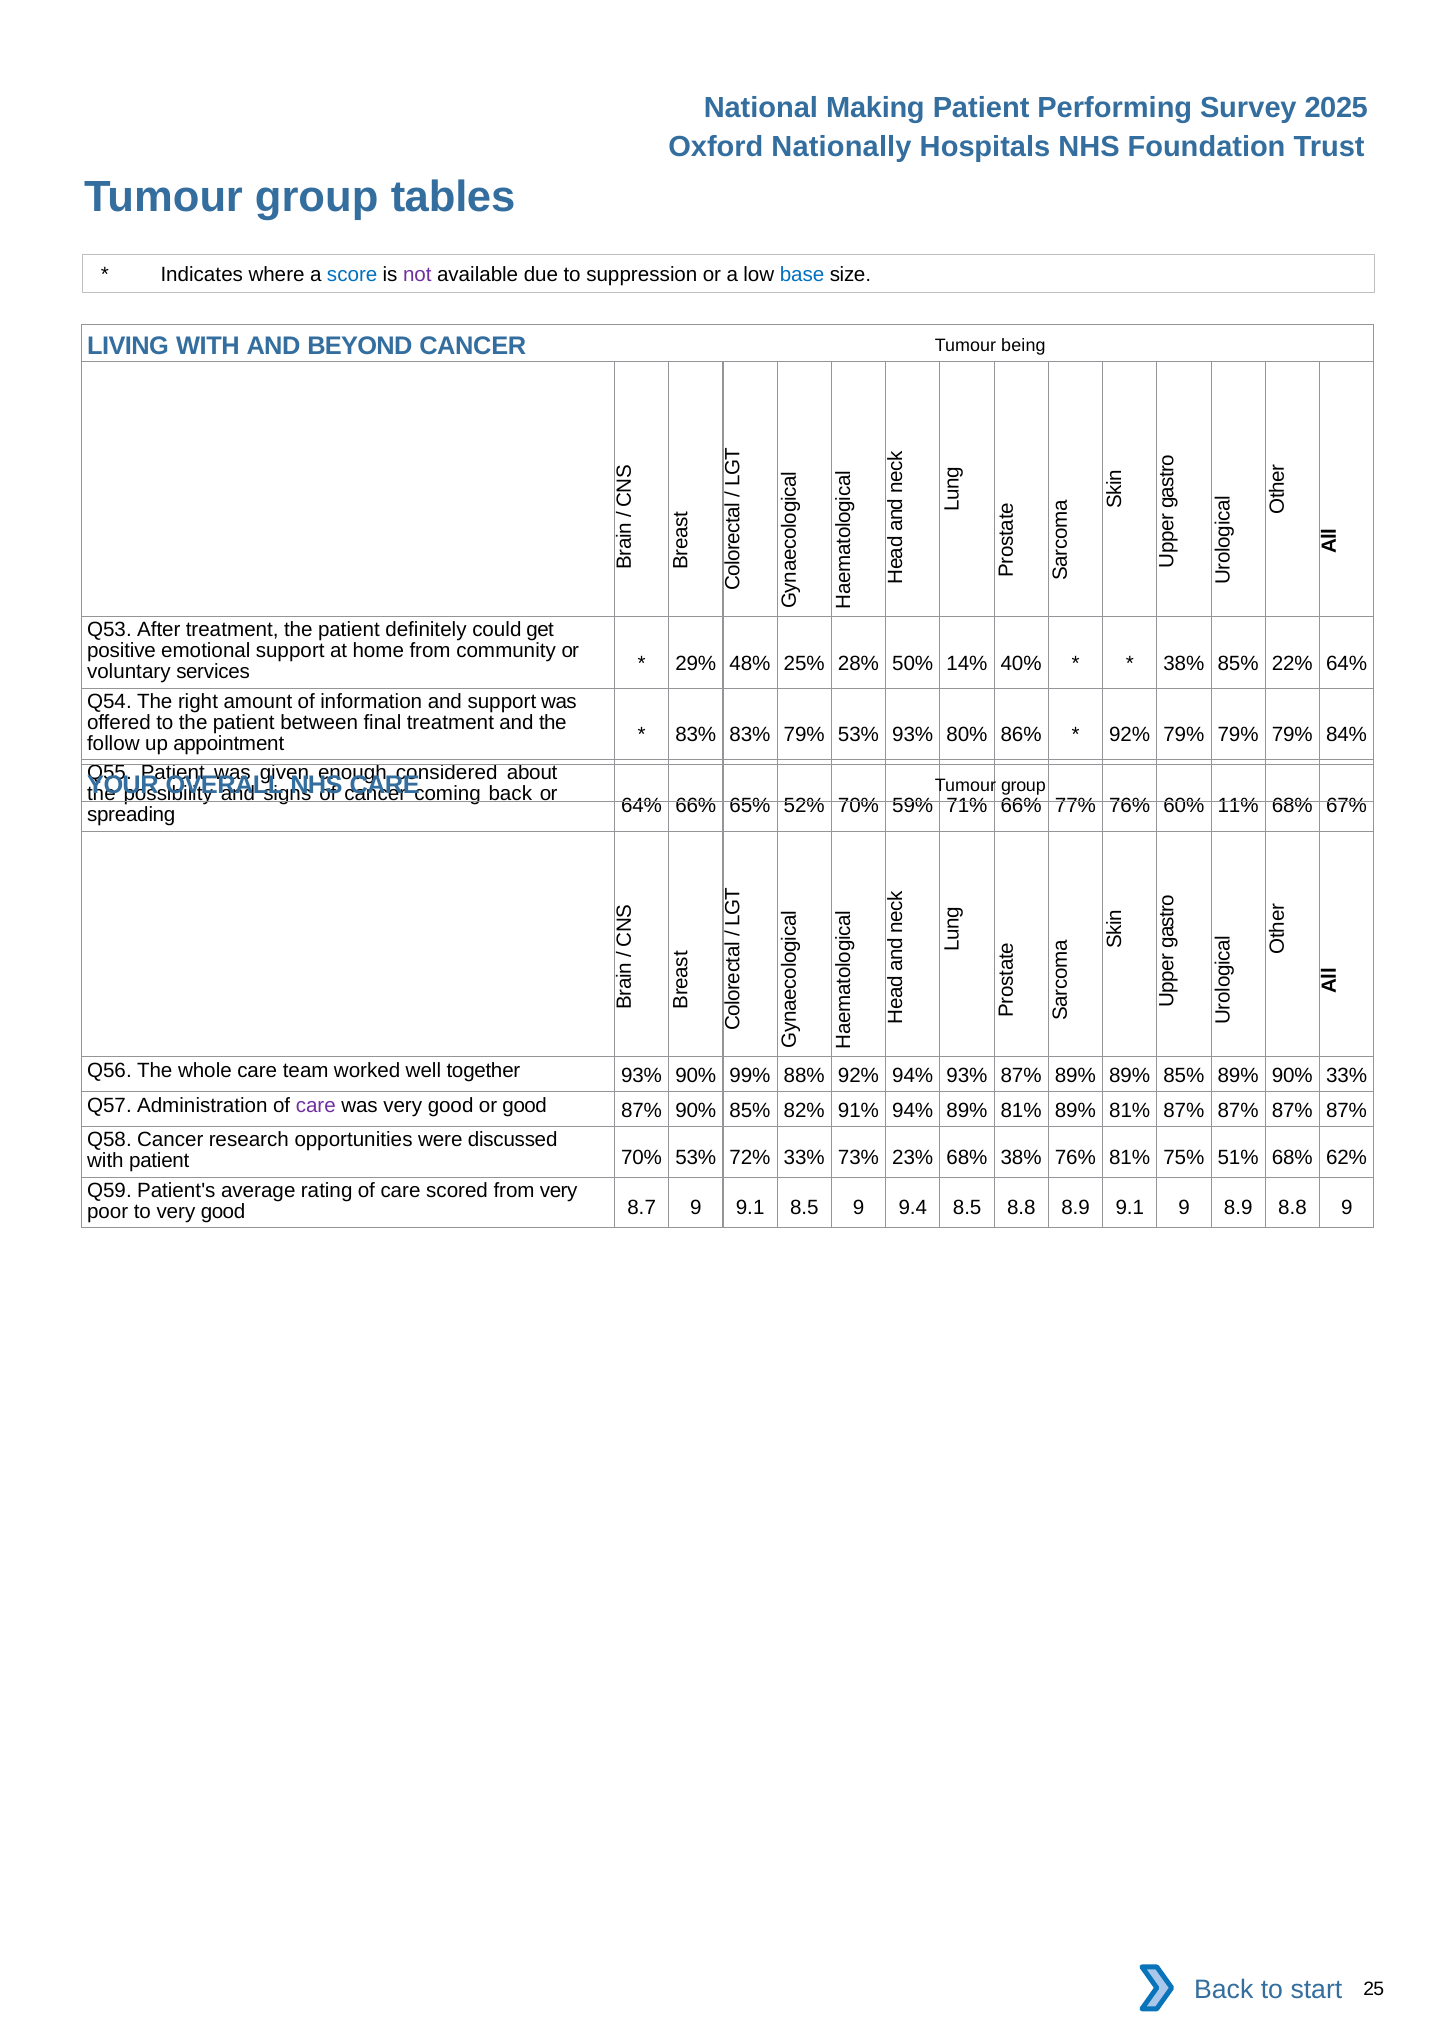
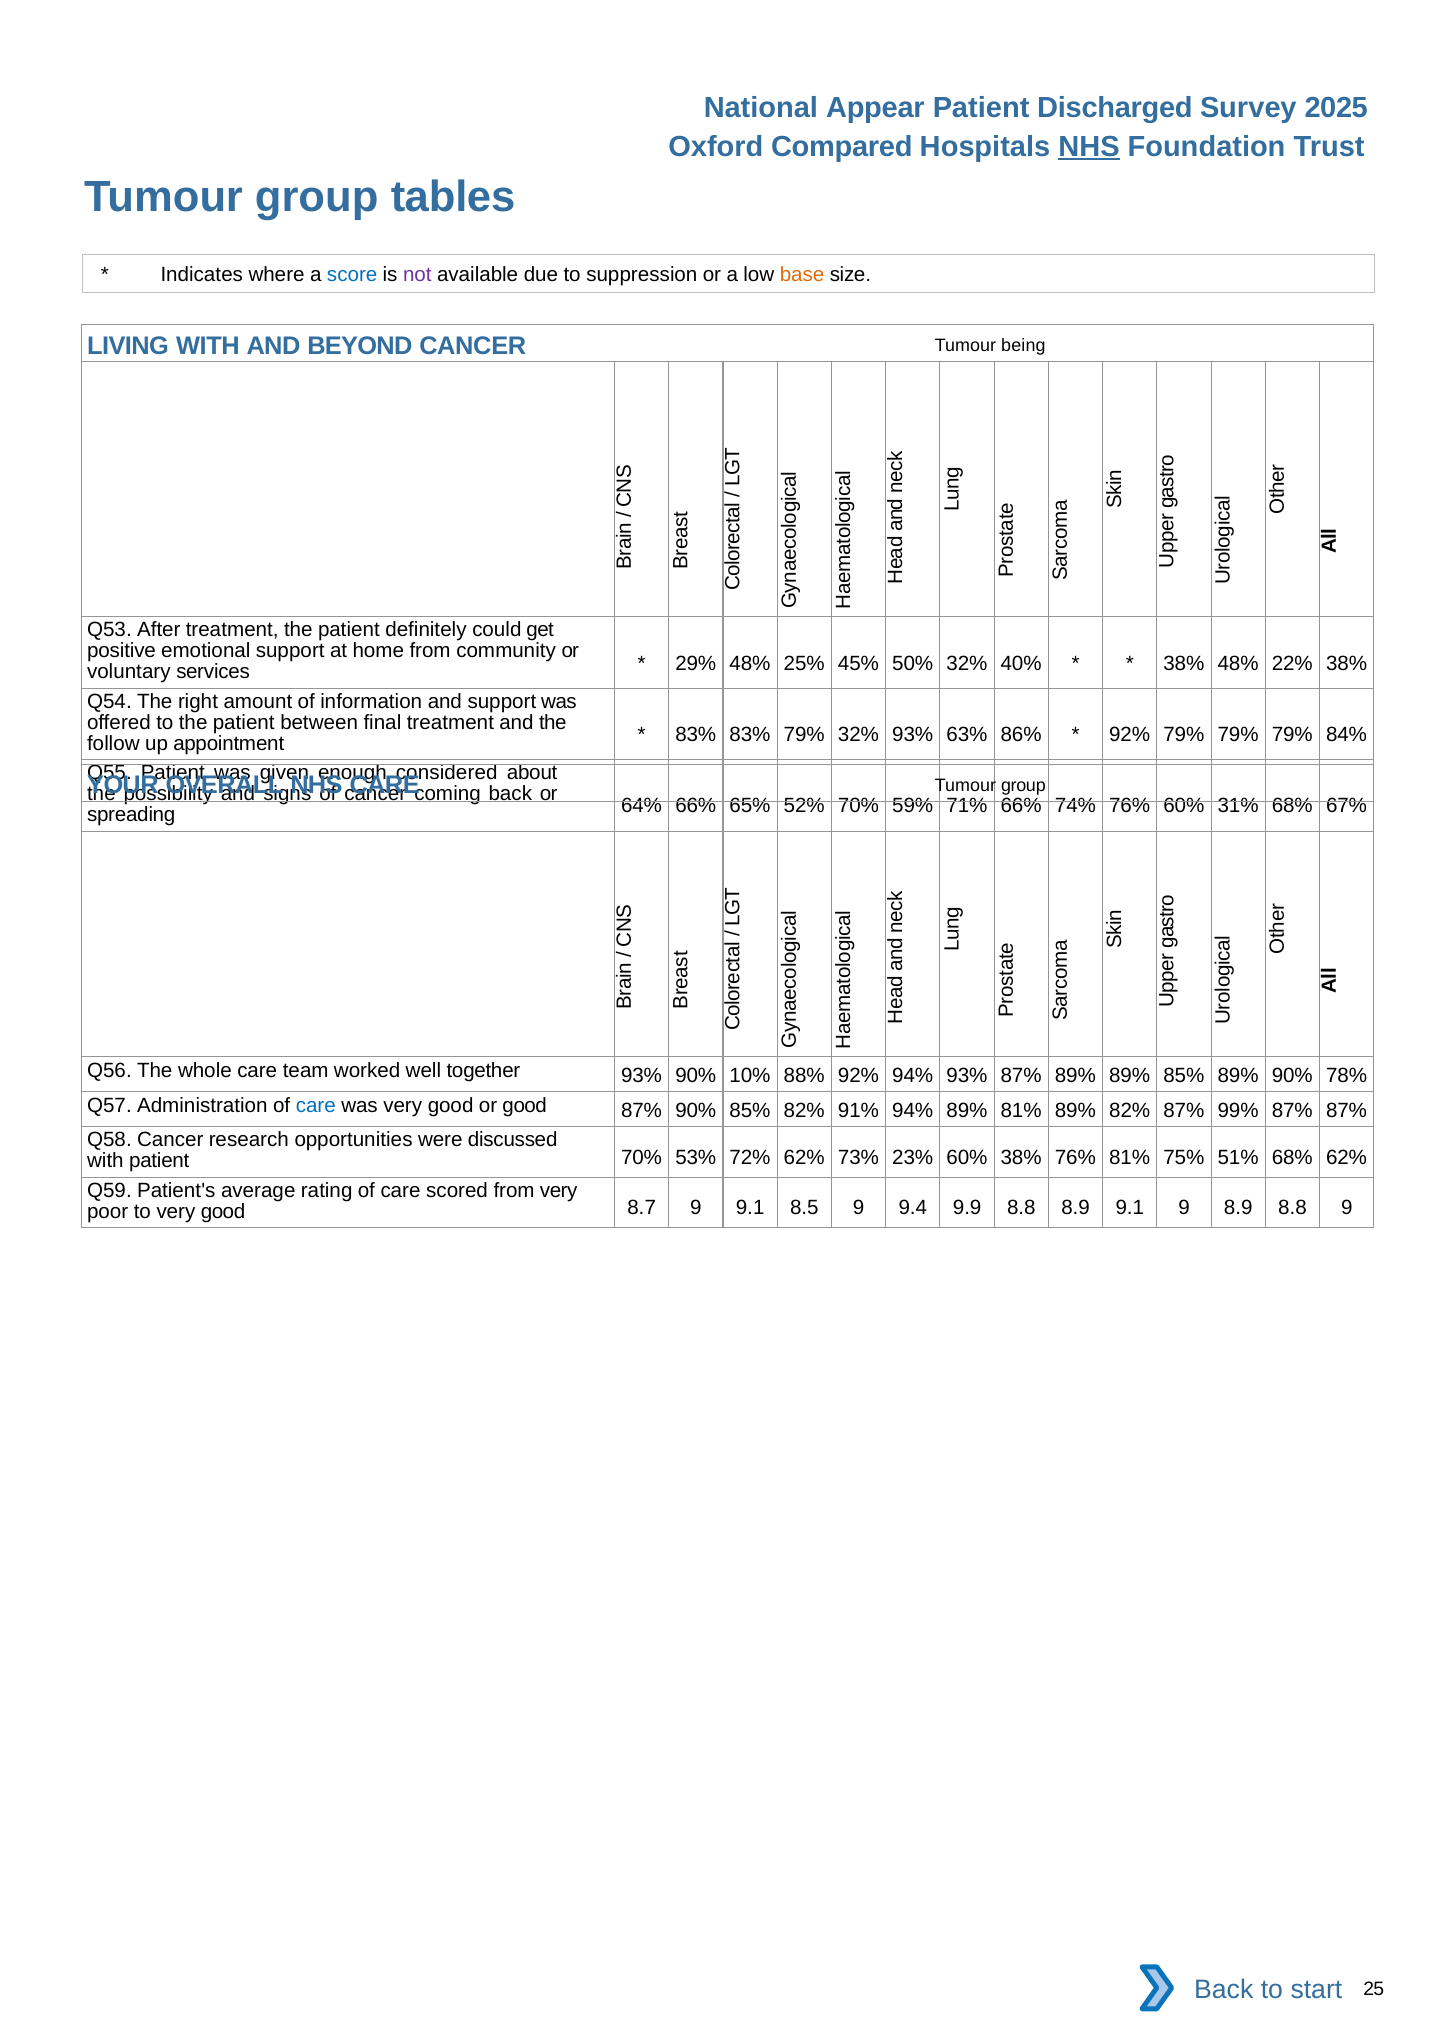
Making: Making -> Appear
Performing: Performing -> Discharged
Nationally: Nationally -> Compared
NHS at (1089, 147) underline: none -> present
base colour: blue -> orange
28%: 28% -> 45%
50% 14%: 14% -> 32%
38% 85%: 85% -> 48%
22% 64%: 64% -> 38%
79% 53%: 53% -> 32%
80%: 80% -> 63%
77%: 77% -> 74%
11%: 11% -> 31%
99%: 99% -> 10%
90% 33%: 33% -> 78%
care at (316, 1106) colour: purple -> blue
81% 89% 81%: 81% -> 82%
87% at (1238, 1110): 87% -> 99%
72% 33%: 33% -> 62%
23% 68%: 68% -> 60%
9.4 8.5: 8.5 -> 9.9
